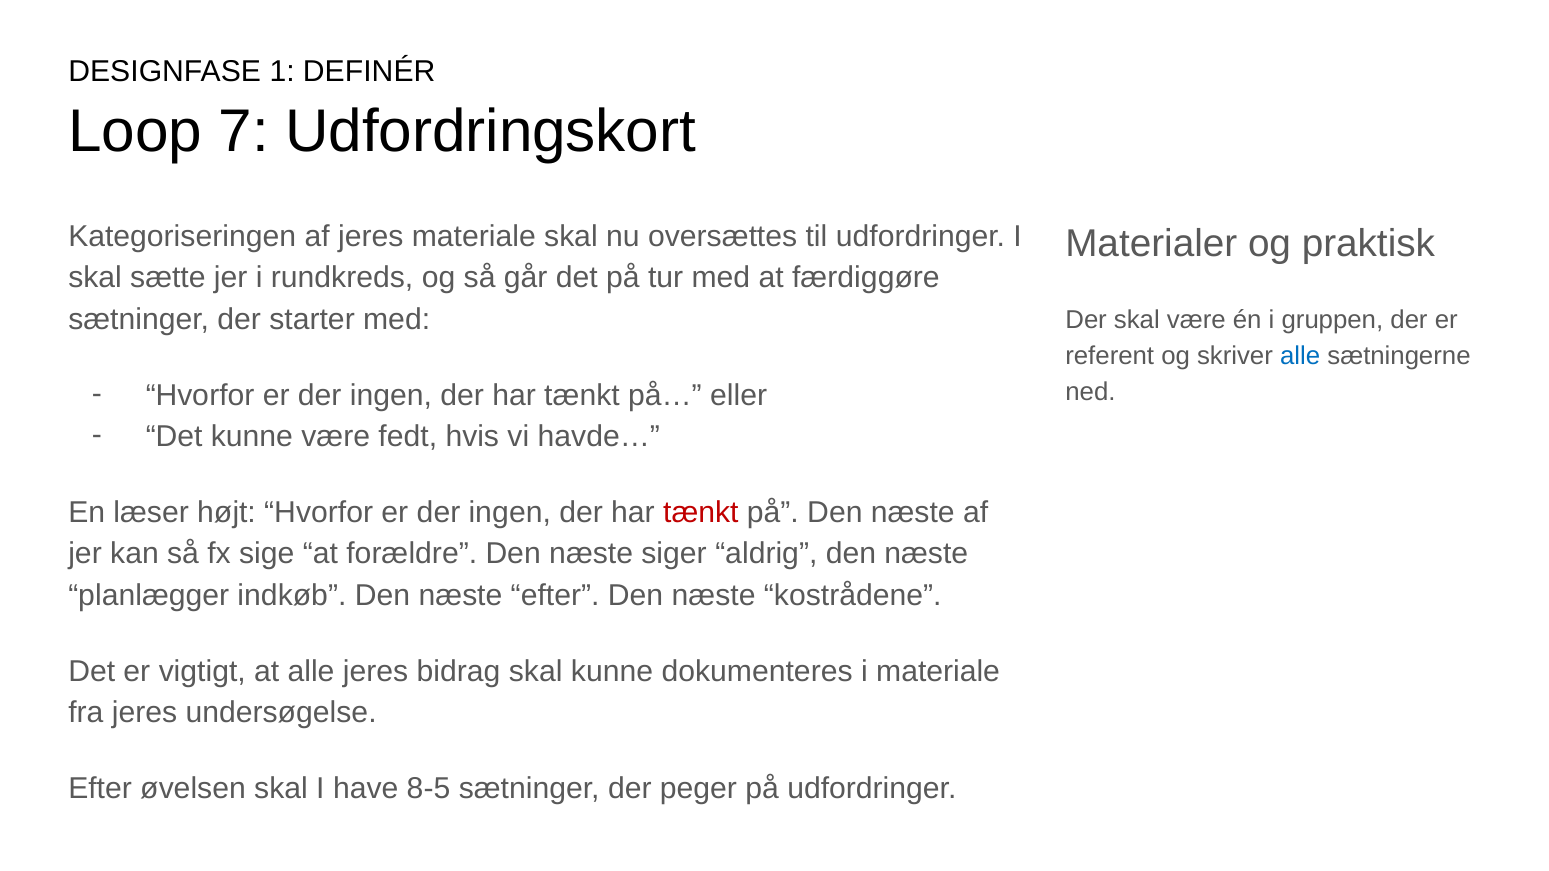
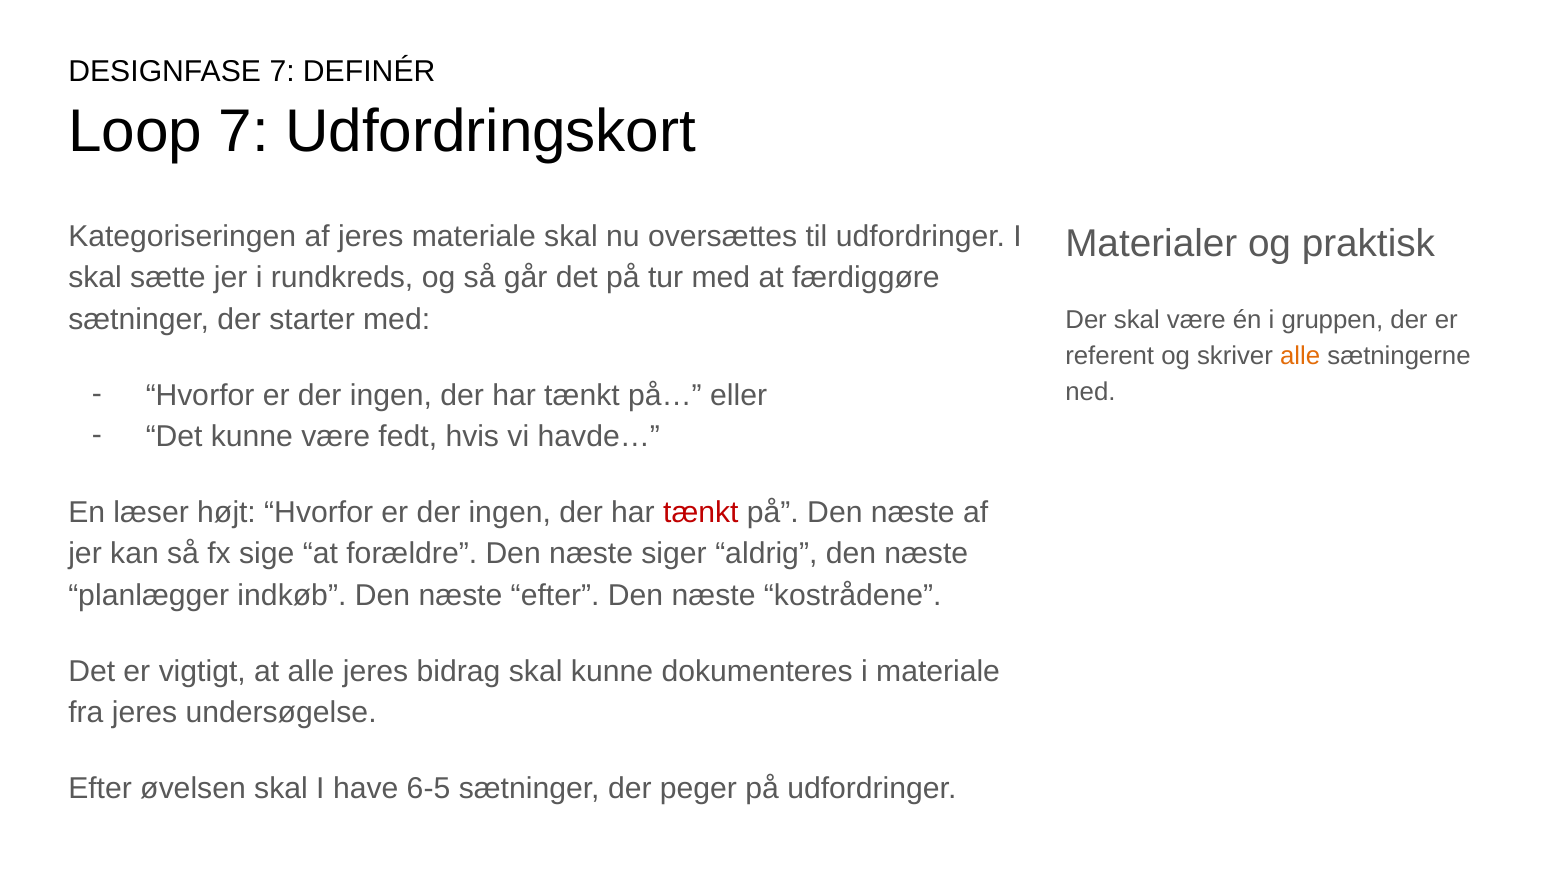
DESIGNFASE 1: 1 -> 7
alle at (1300, 356) colour: blue -> orange
8-5: 8-5 -> 6-5
